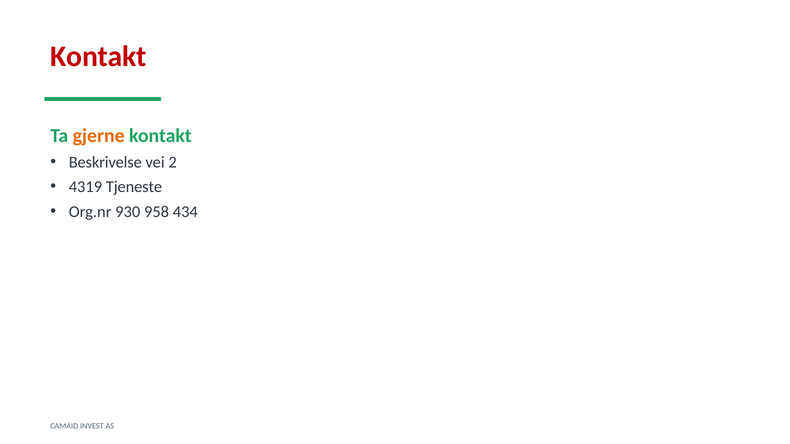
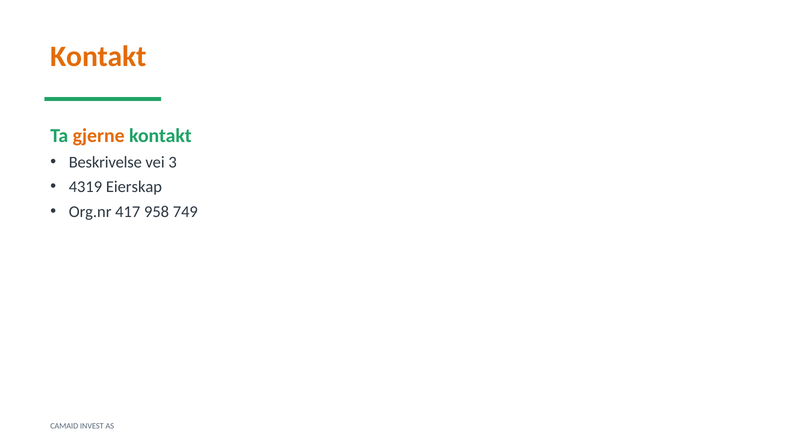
Kontakt at (98, 56) colour: red -> orange
2: 2 -> 3
Tjeneste: Tjeneste -> Eierskap
930: 930 -> 417
434: 434 -> 749
